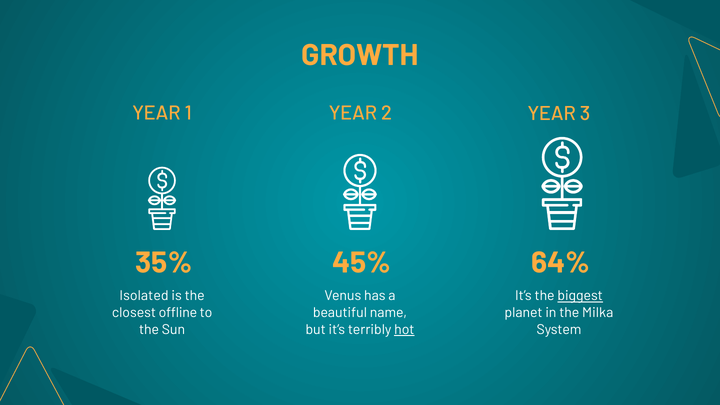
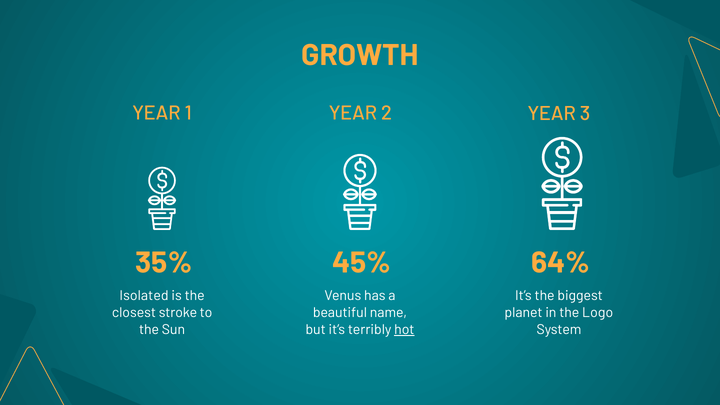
biggest underline: present -> none
offline: offline -> stroke
Milka: Milka -> Logo
